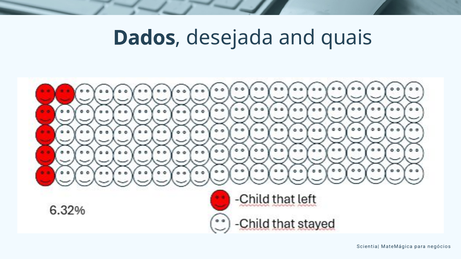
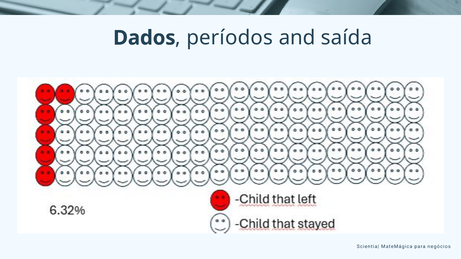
desejada: desejada -> períodos
quais: quais -> saída
